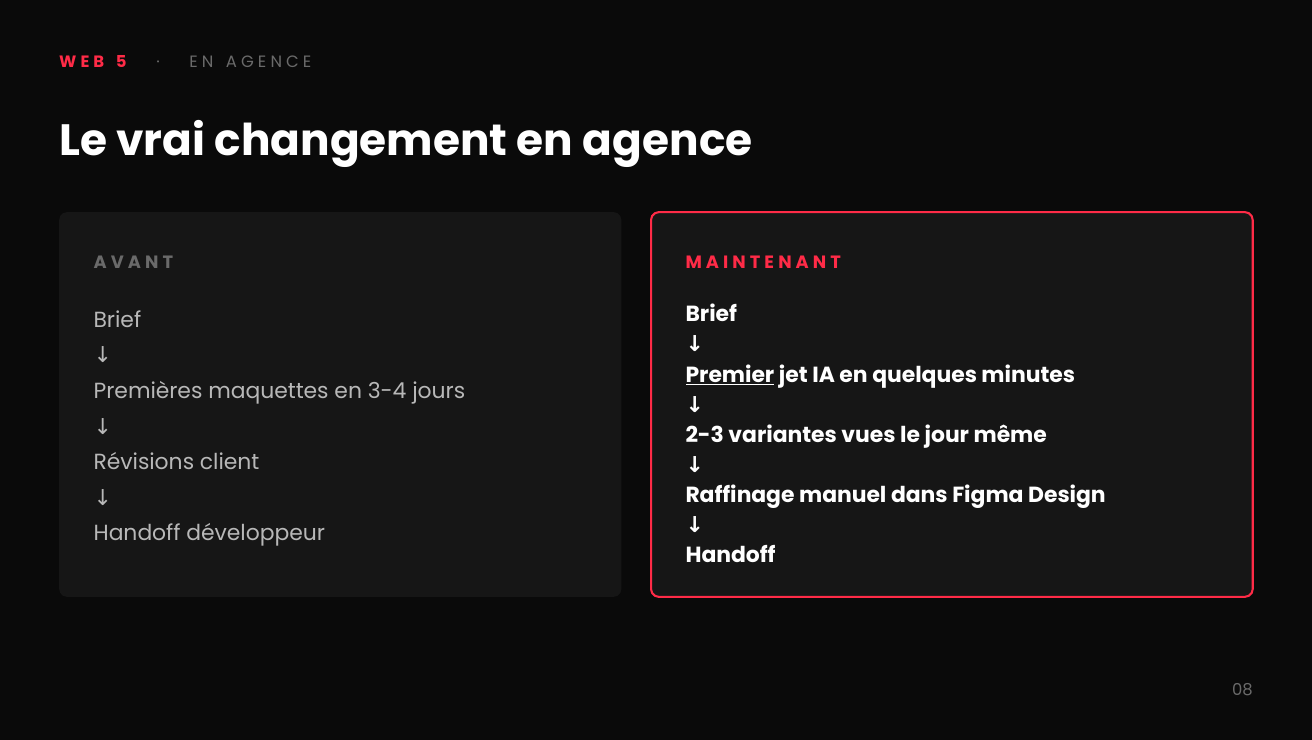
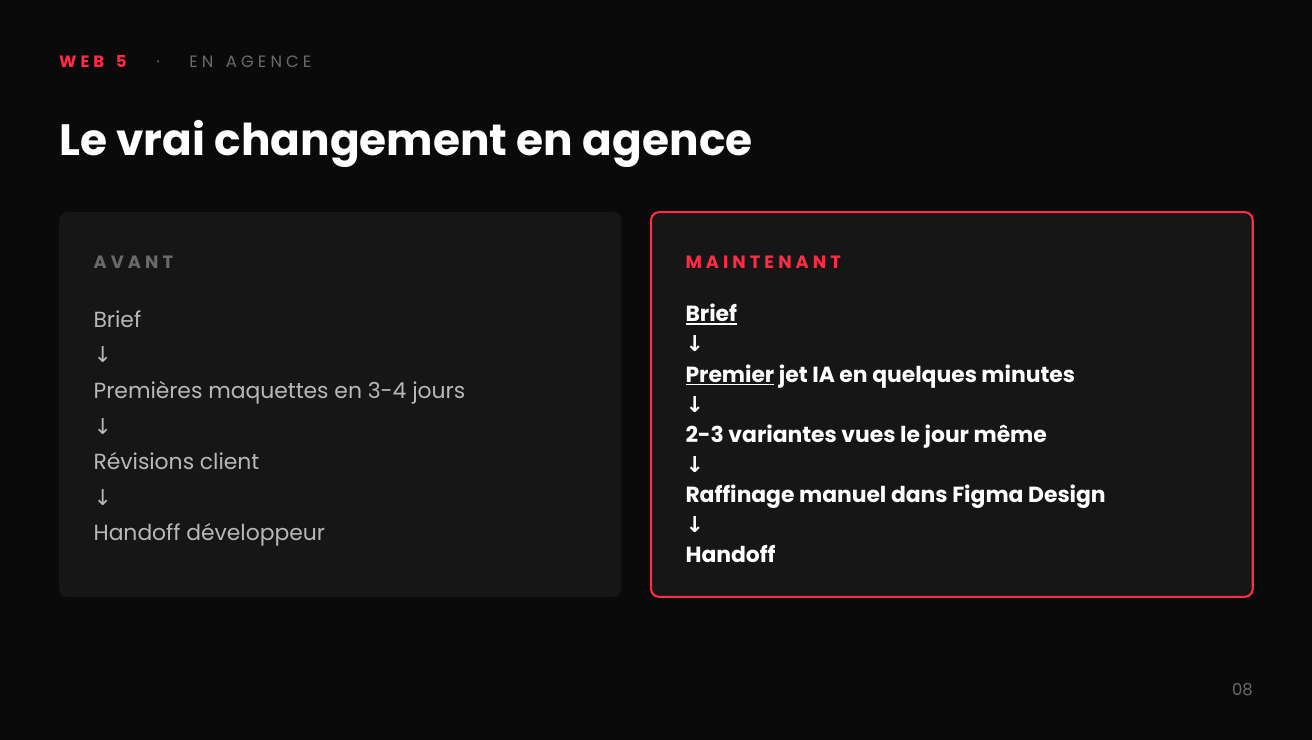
Brief at (711, 314) underline: none -> present
